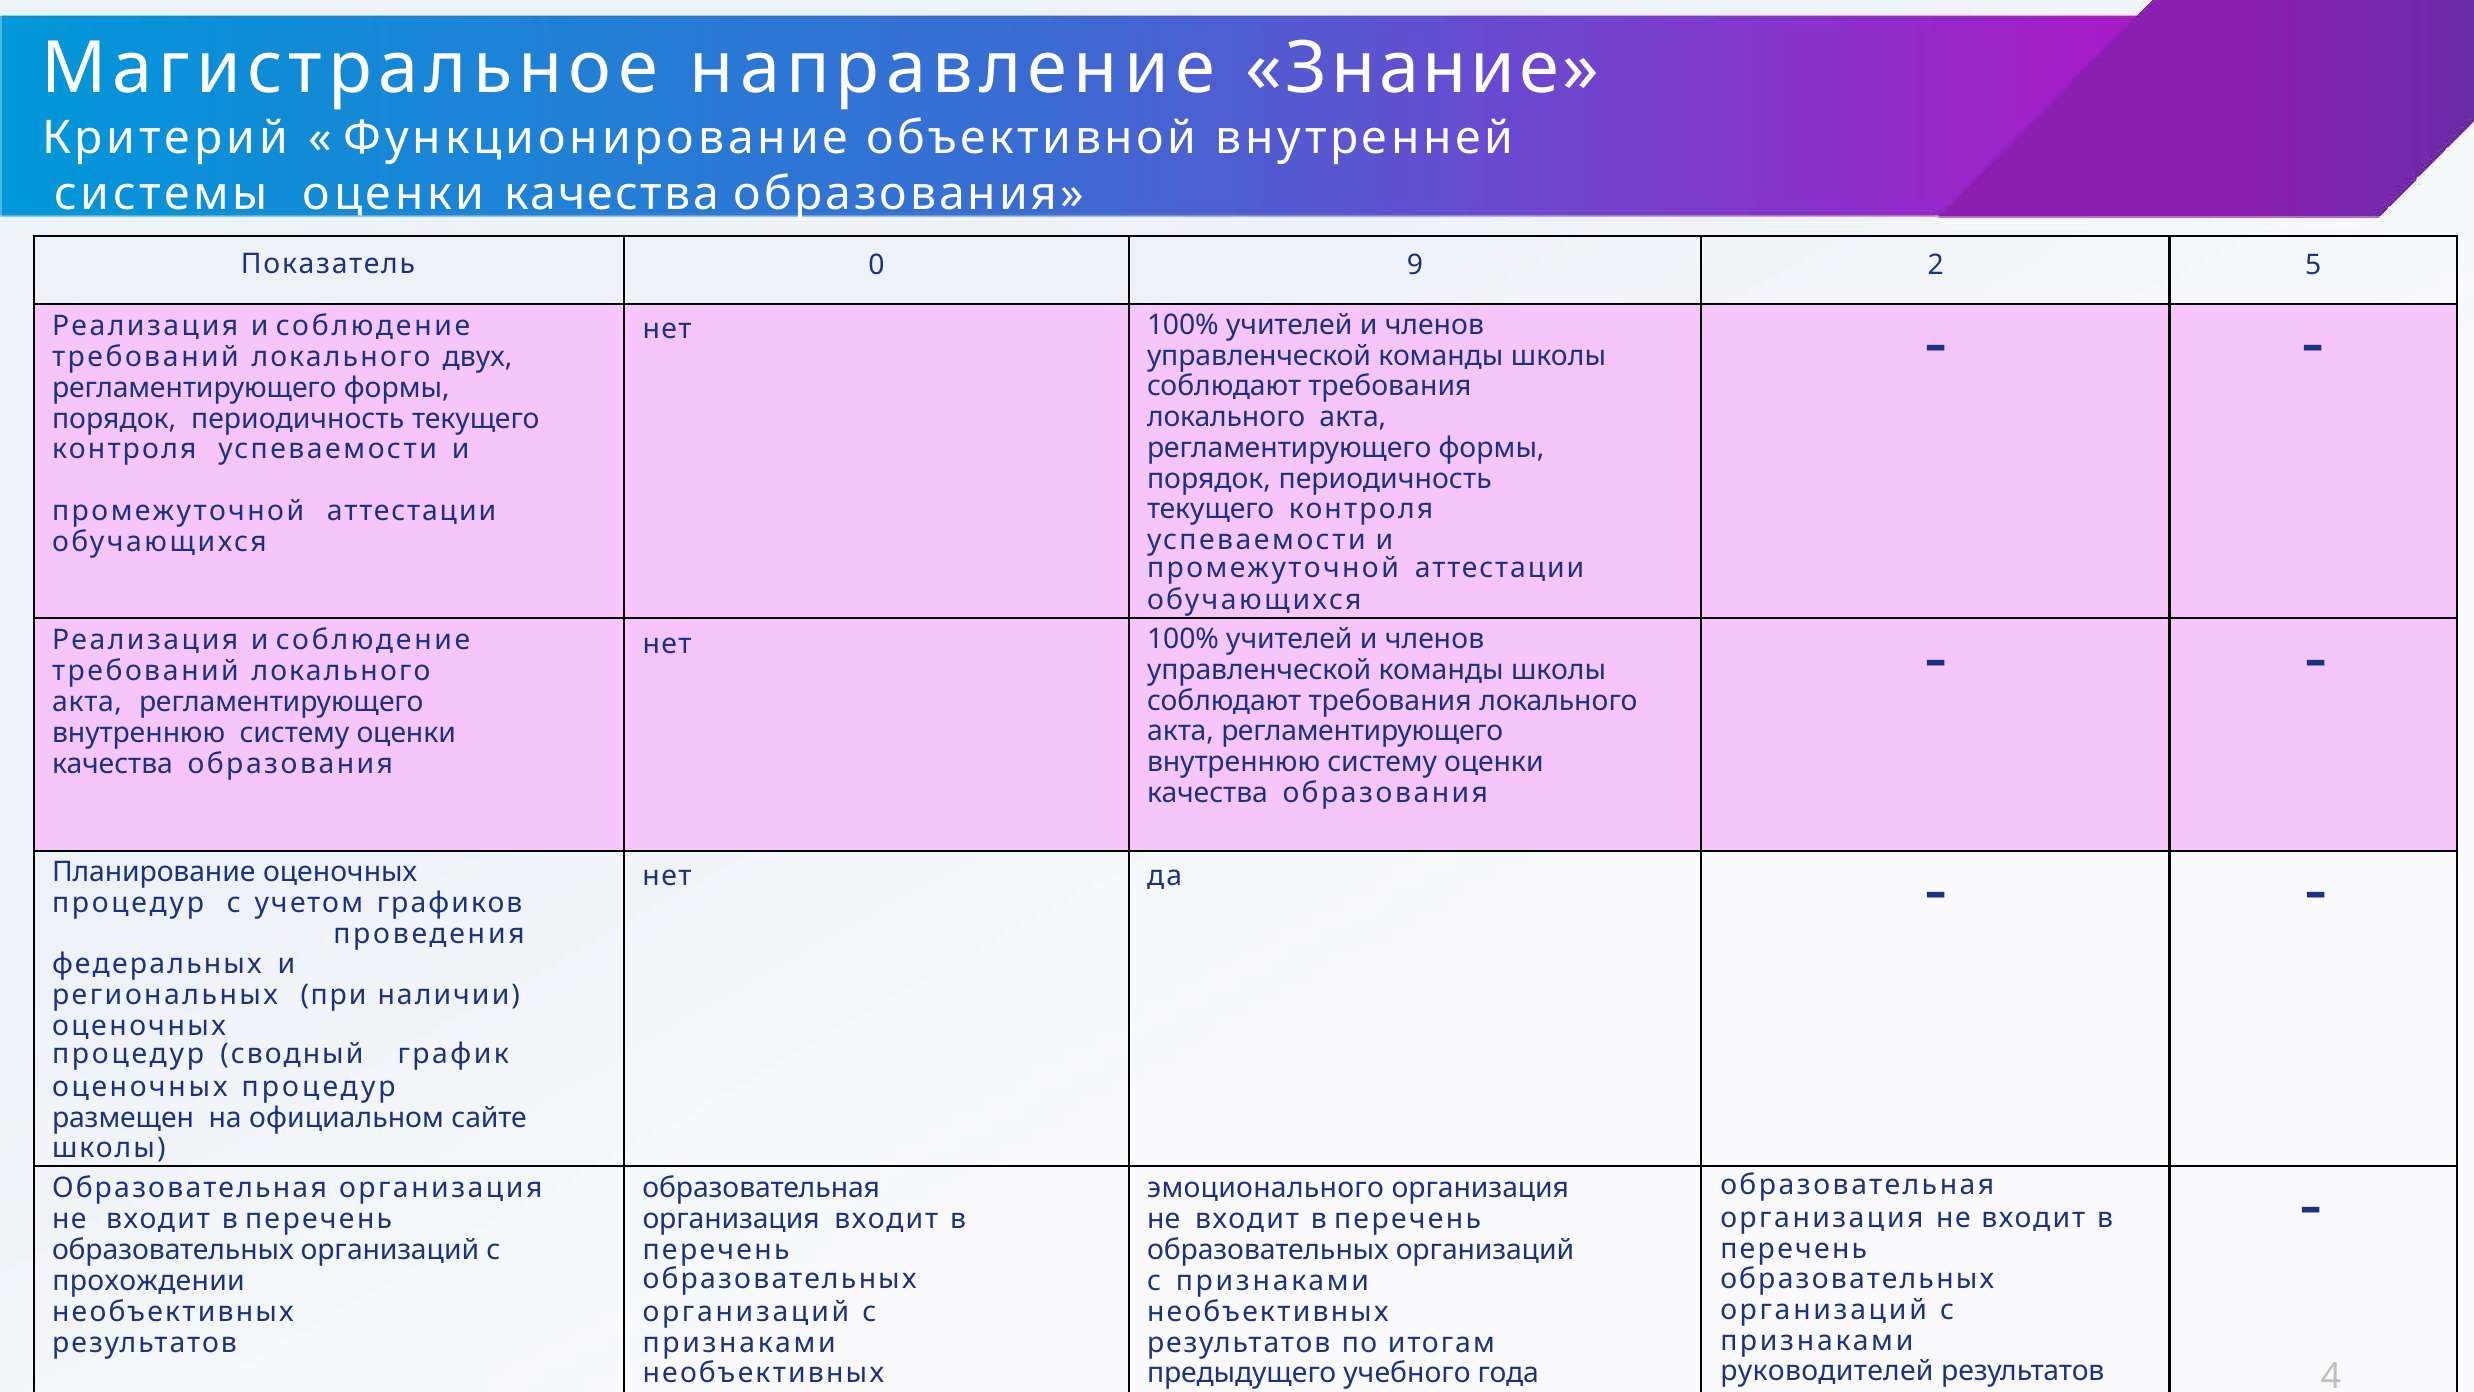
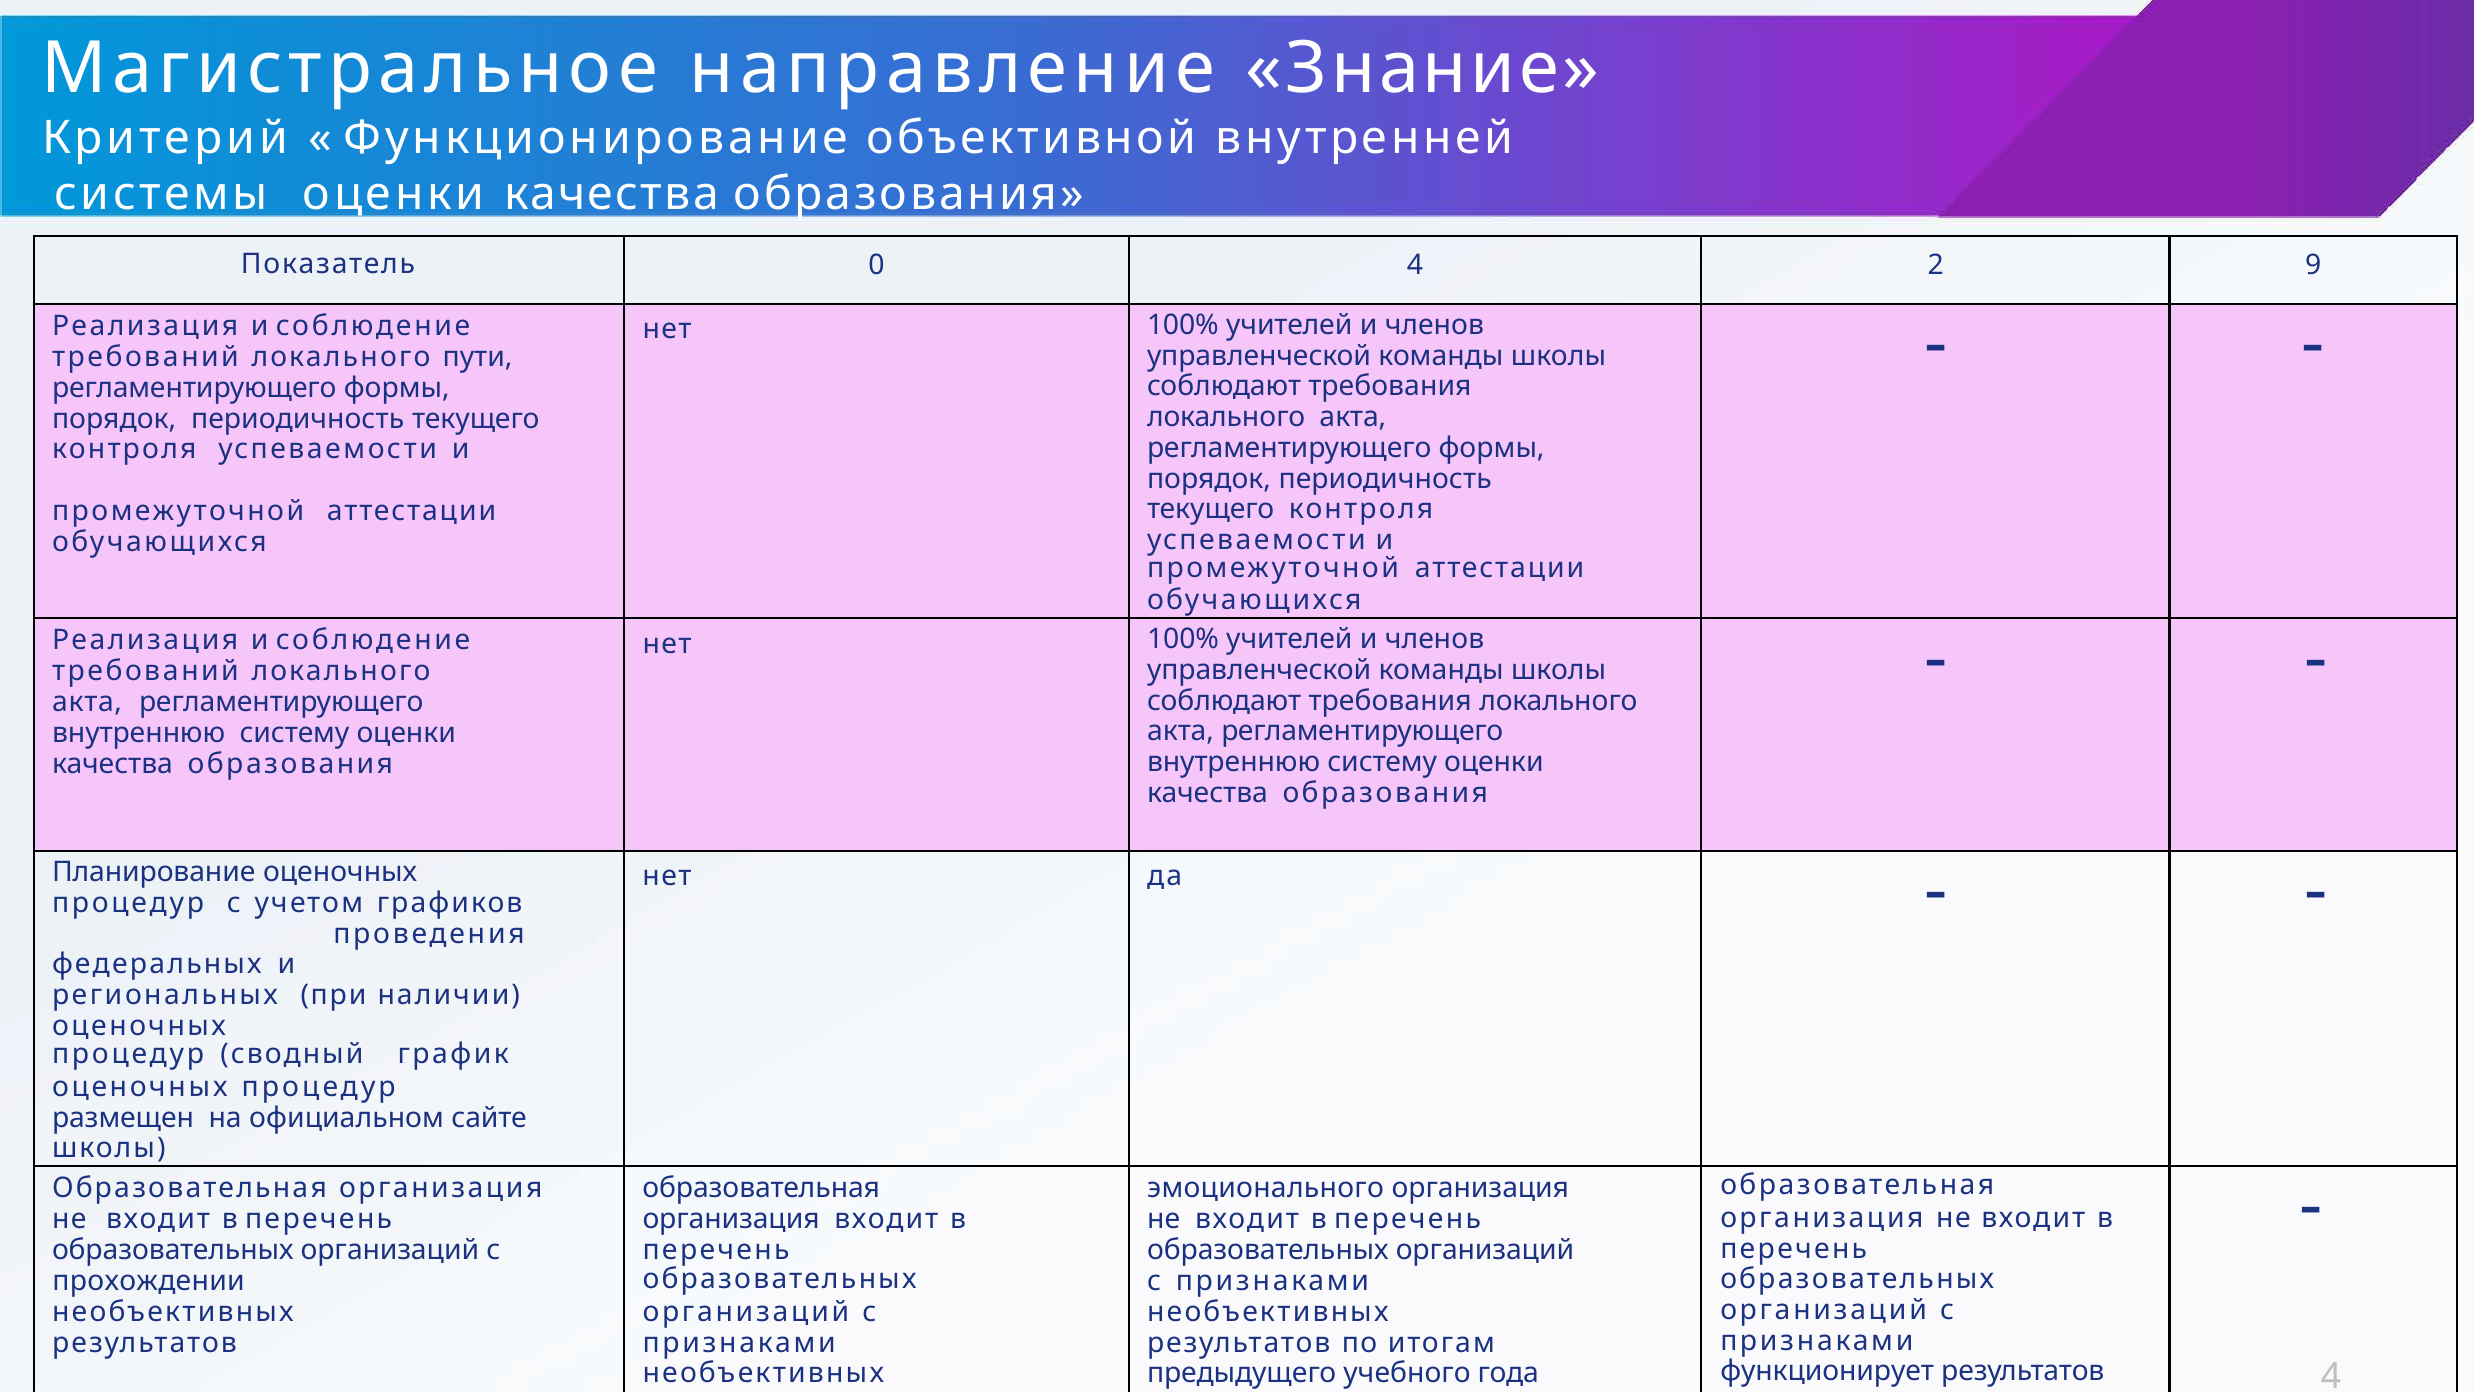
0 9: 9 -> 4
5: 5 -> 9
локального двух: двух -> пути
руководителей: руководителей -> функционирует
